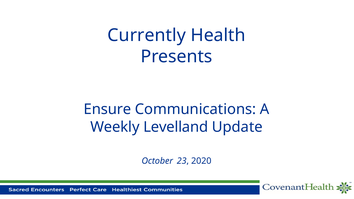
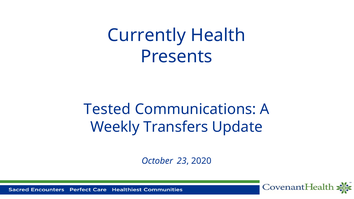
Ensure: Ensure -> Tested
Levelland: Levelland -> Transfers
